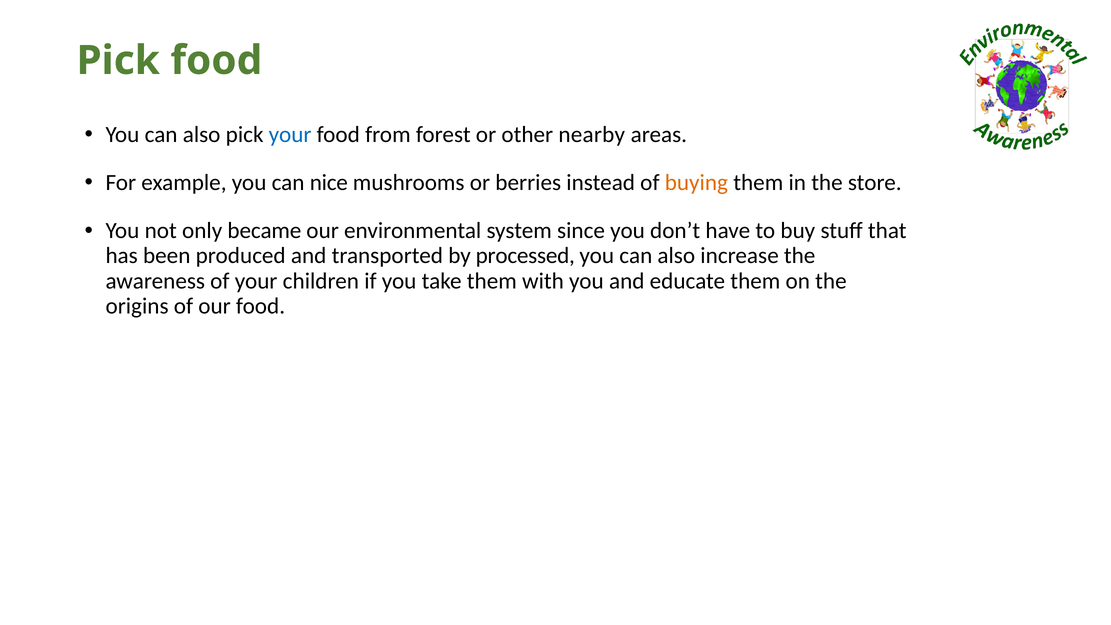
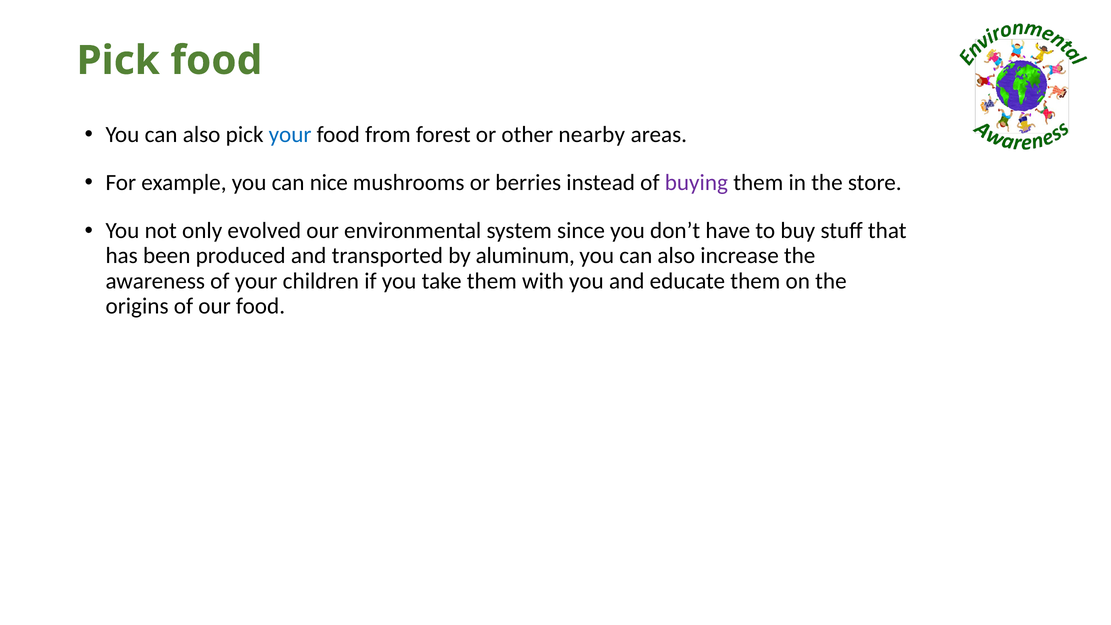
buying colour: orange -> purple
became: became -> evolved
processed: processed -> aluminum
